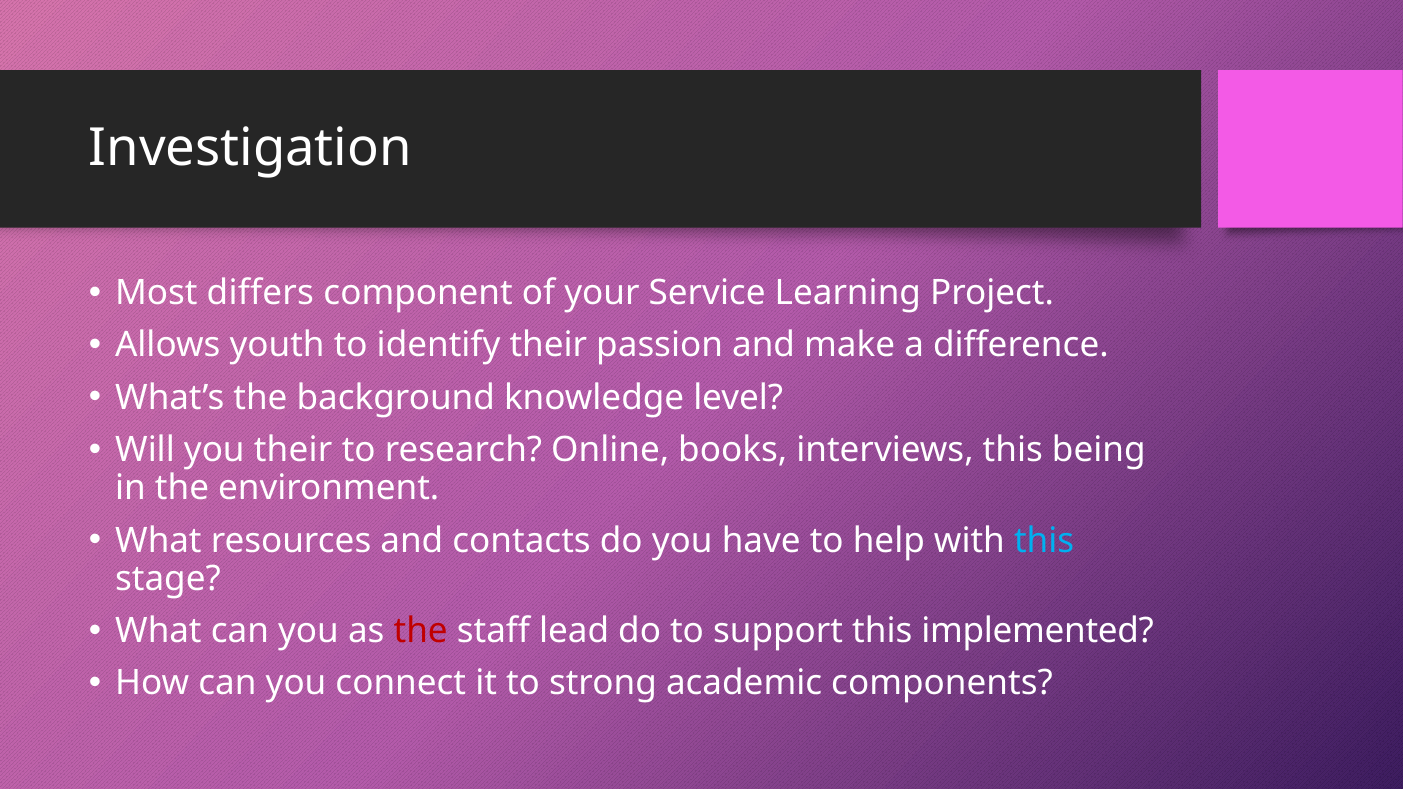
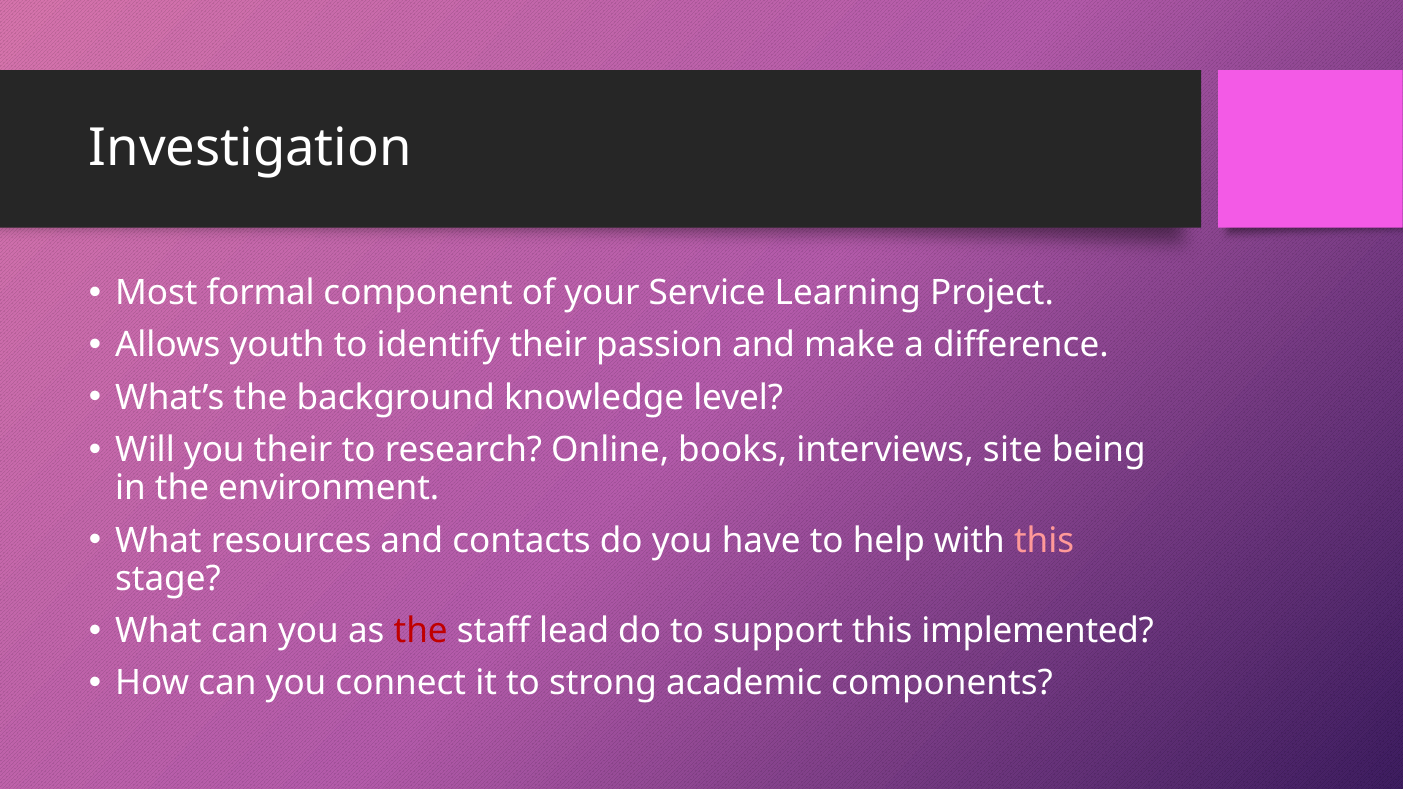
differs: differs -> formal
interviews this: this -> site
this at (1044, 541) colour: light blue -> pink
